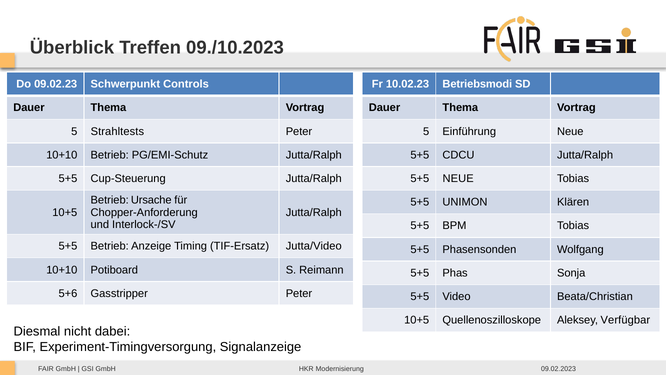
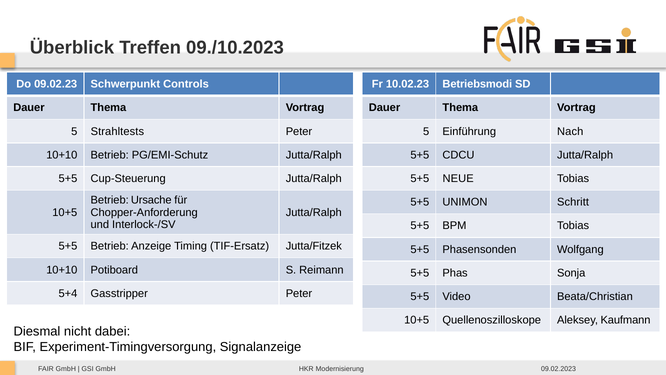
Einführung Neue: Neue -> Nach
Klären: Klären -> Schritt
Jutta/Video: Jutta/Video -> Jutta/Fitzek
5+6: 5+6 -> 5+4
Verfügbar: Verfügbar -> Kaufmann
